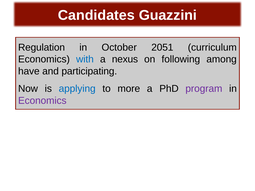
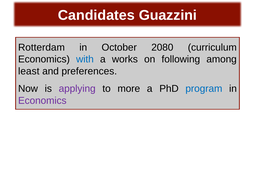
Regulation: Regulation -> Rotterdam
2051: 2051 -> 2080
nexus: nexus -> works
have: have -> least
participating: participating -> preferences
applying colour: blue -> purple
program colour: purple -> blue
